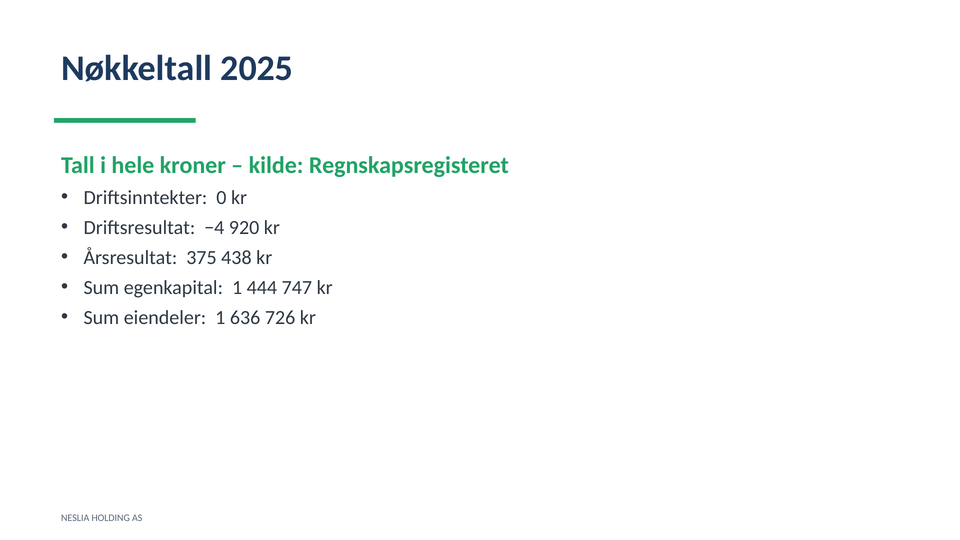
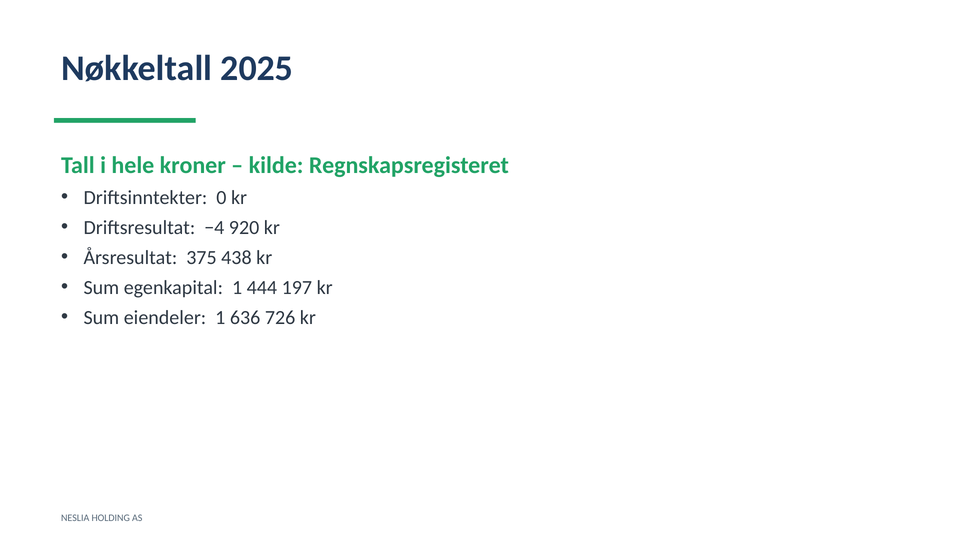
747: 747 -> 197
